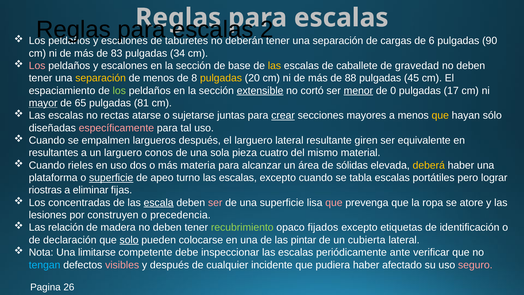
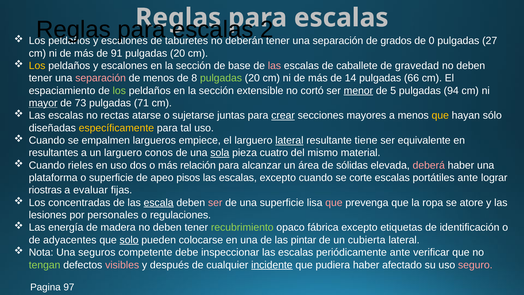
cargas: cargas -> grados
6: 6 -> 0
90: 90 -> 27
83: 83 -> 91
34 at (178, 53): 34 -> 20
Los at (37, 66) colour: pink -> yellow
las at (274, 66) colour: yellow -> pink
separación at (101, 78) colour: yellow -> pink
pulgadas at (221, 78) colour: yellow -> light green
88: 88 -> 14
45: 45 -> 66
extensible underline: present -> none
0: 0 -> 5
17: 17 -> 94
65: 65 -> 73
81: 81 -> 71
específicamente colour: pink -> yellow
largueros después: después -> empiece
lateral at (289, 140) underline: none -> present
giren: giren -> tiene
sola underline: none -> present
materia: materia -> relación
deberá colour: yellow -> pink
superficie at (111, 178) underline: present -> none
turno: turno -> pisos
tabla: tabla -> corte
portátiles pero: pero -> ante
eliminar: eliminar -> evaluar
construyen: construyen -> personales
precedencia: precedencia -> regulaciones
relación: relación -> energía
fijados: fijados -> fábrica
declaración: declaración -> adyacentes
limitarse: limitarse -> seguros
tengan colour: light blue -> light green
incidente underline: none -> present
26: 26 -> 97
